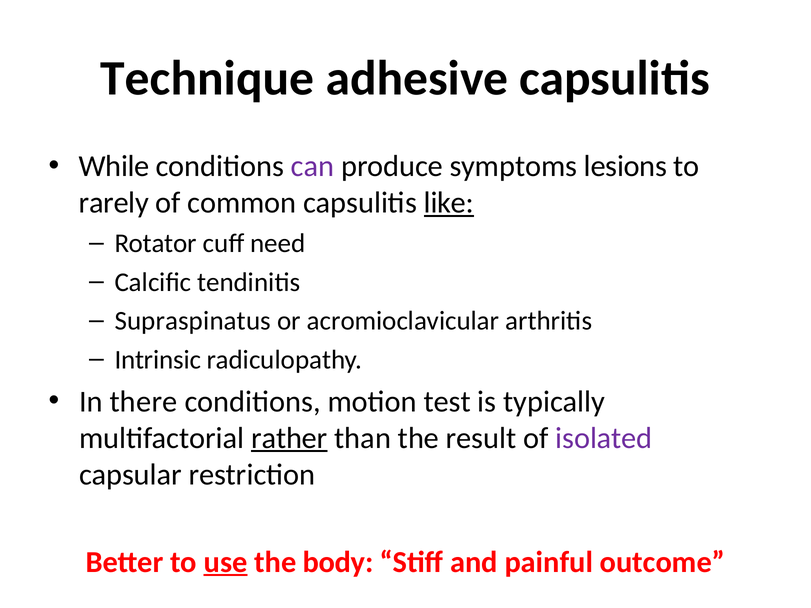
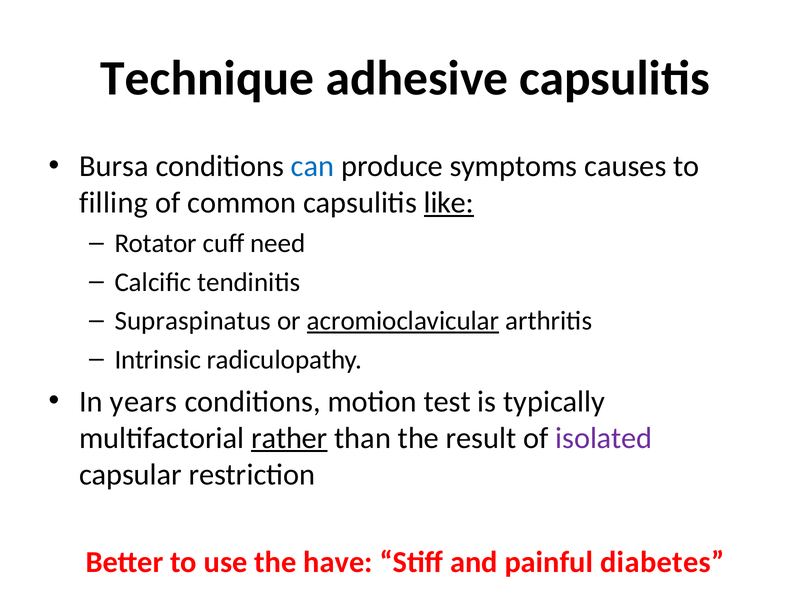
While: While -> Bursa
can colour: purple -> blue
lesions: lesions -> causes
rarely: rarely -> filling
acromioclavicular underline: none -> present
there: there -> years
use underline: present -> none
body: body -> have
outcome: outcome -> diabetes
